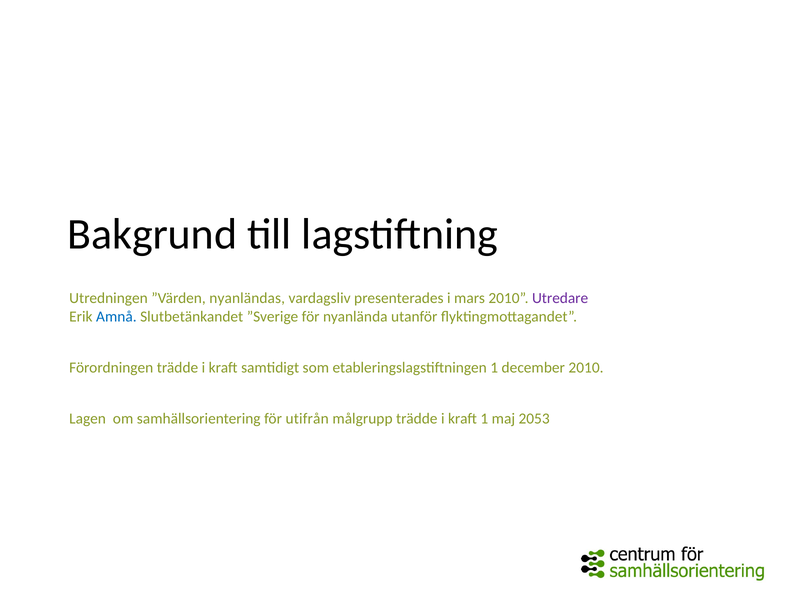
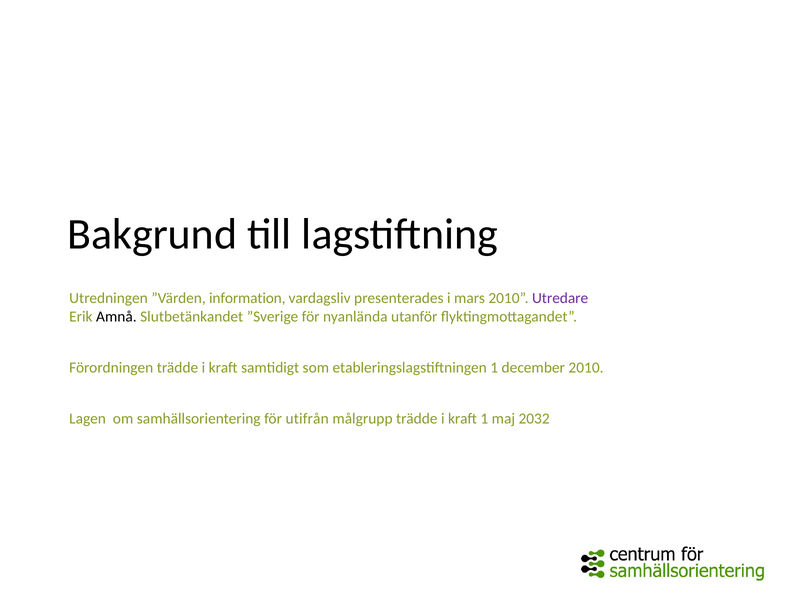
nyanländas: nyanländas -> information
Amnå colour: blue -> black
2053: 2053 -> 2032
